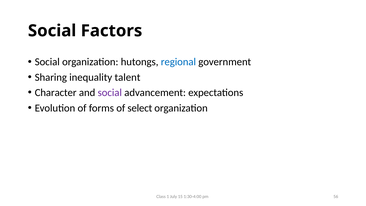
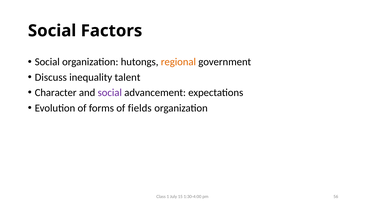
regional colour: blue -> orange
Sharing: Sharing -> Discuss
select: select -> fields
